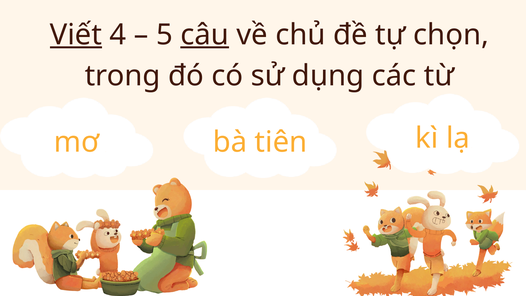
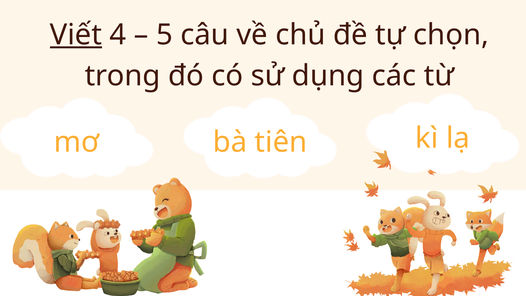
câu underline: present -> none
